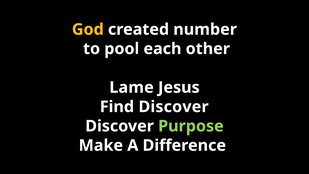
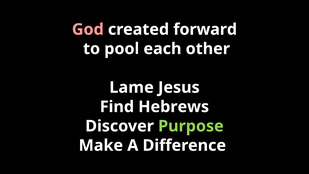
God colour: yellow -> pink
number: number -> forward
Find Discover: Discover -> Hebrews
